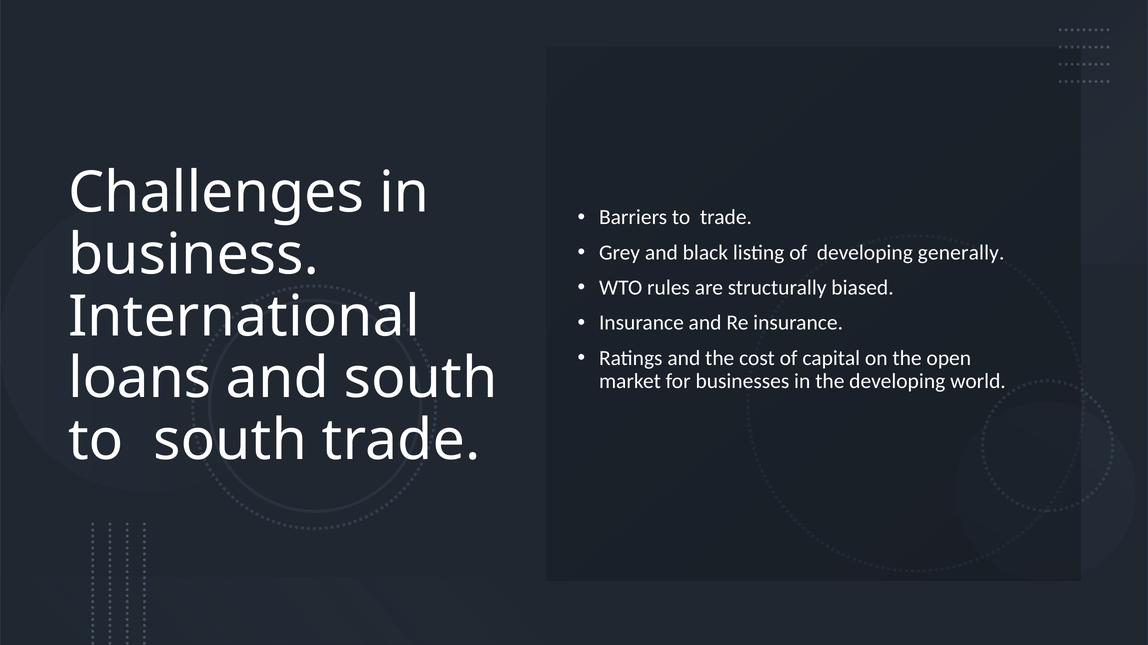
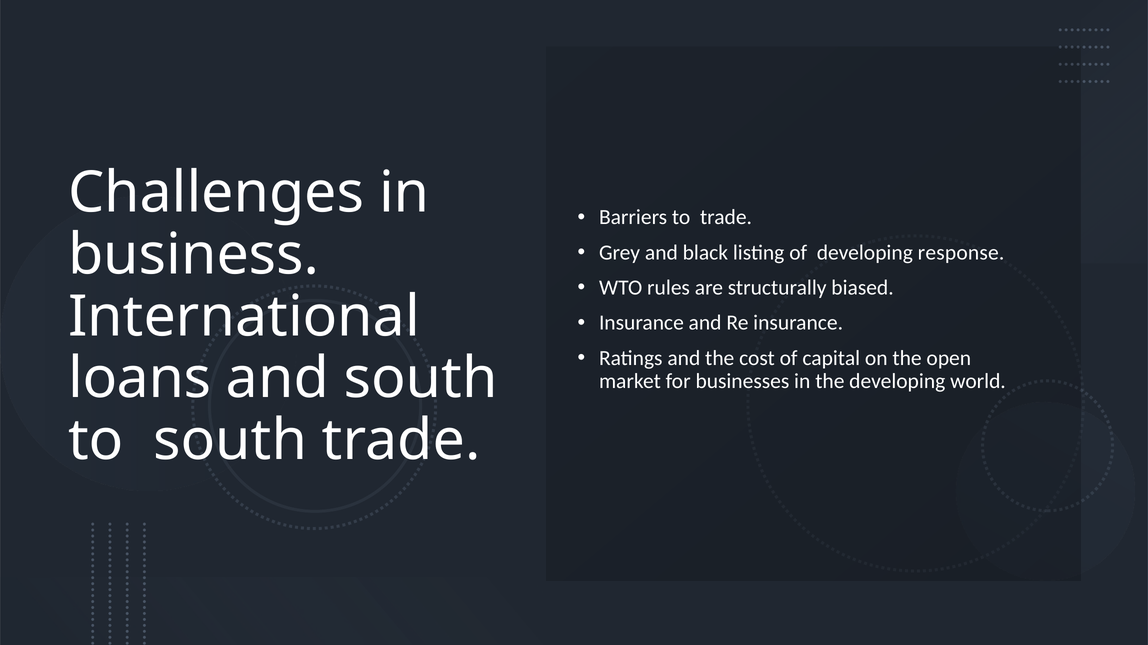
generally: generally -> response
